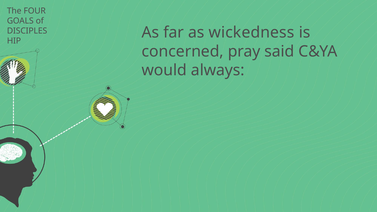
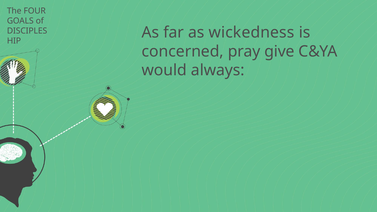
said: said -> give
